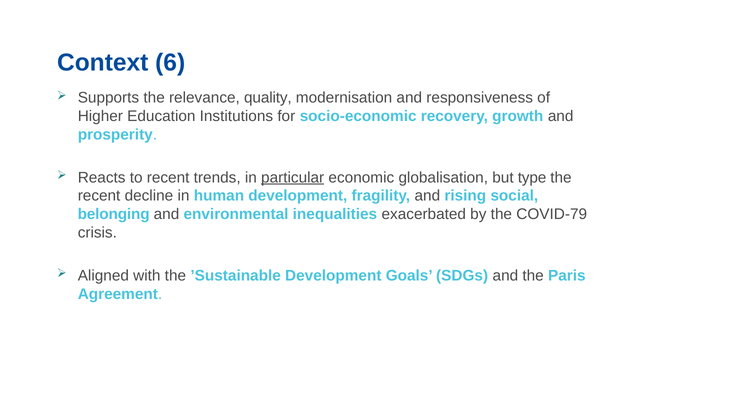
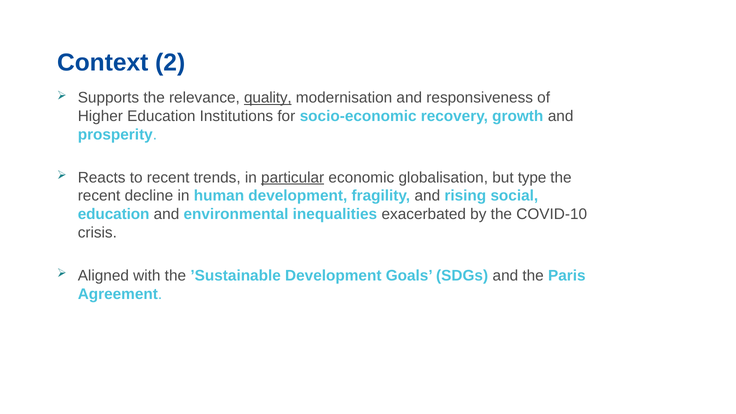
6: 6 -> 2
quality underline: none -> present
belonging at (114, 214): belonging -> education
COVID-79: COVID-79 -> COVID-10
